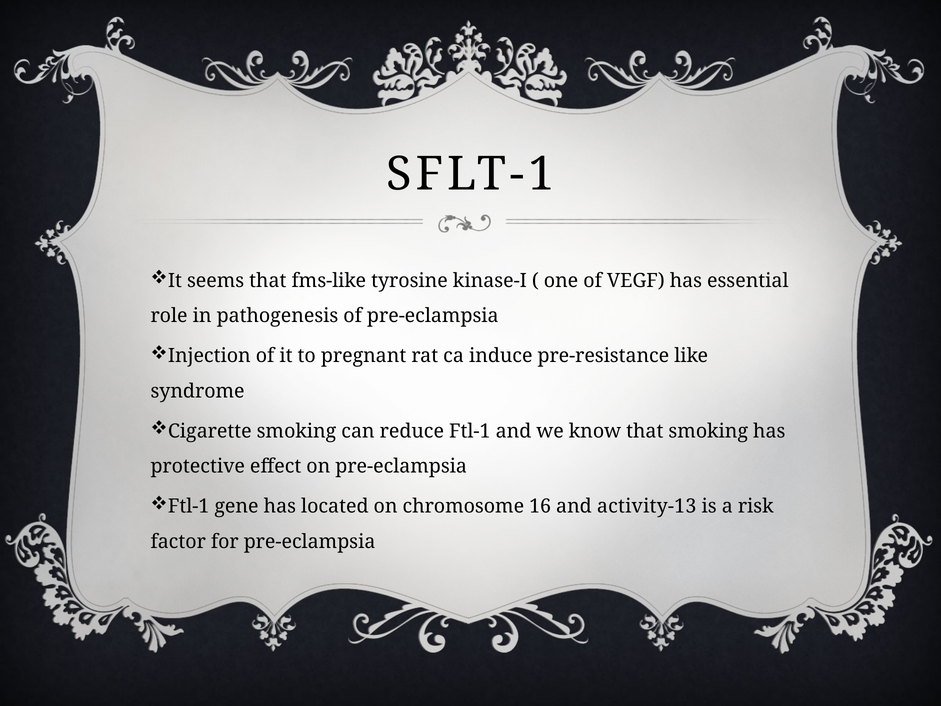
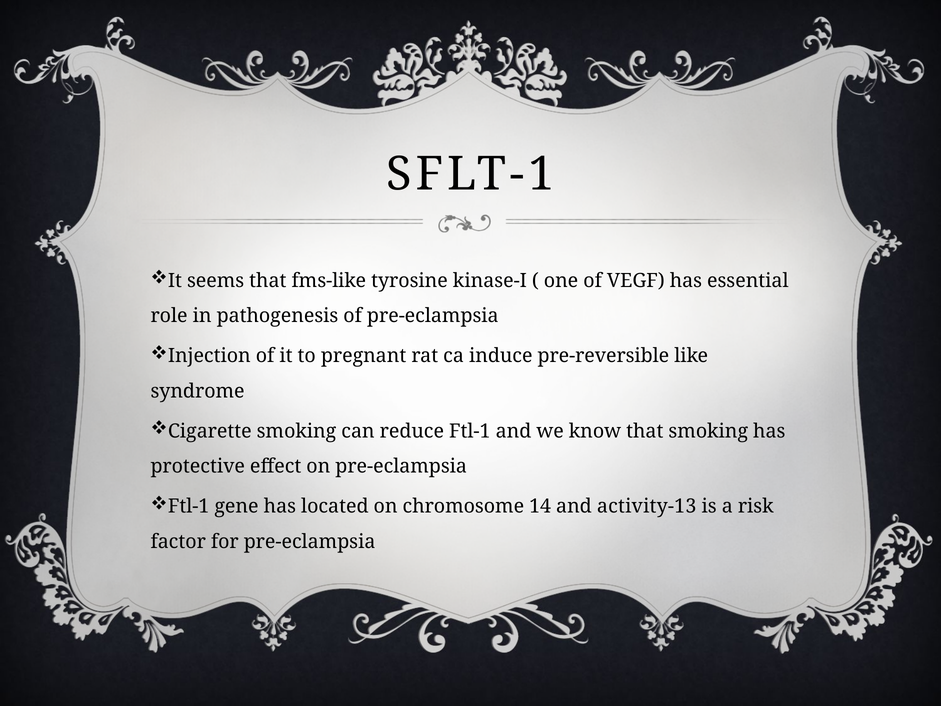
pre-resistance: pre-resistance -> pre-reversible
16: 16 -> 14
